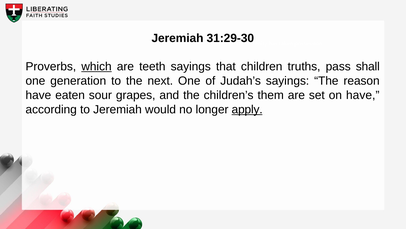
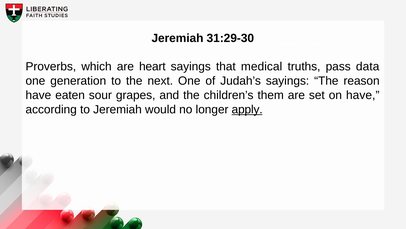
which underline: present -> none
teeth: teeth -> heart
children: children -> medical
shall: shall -> data
